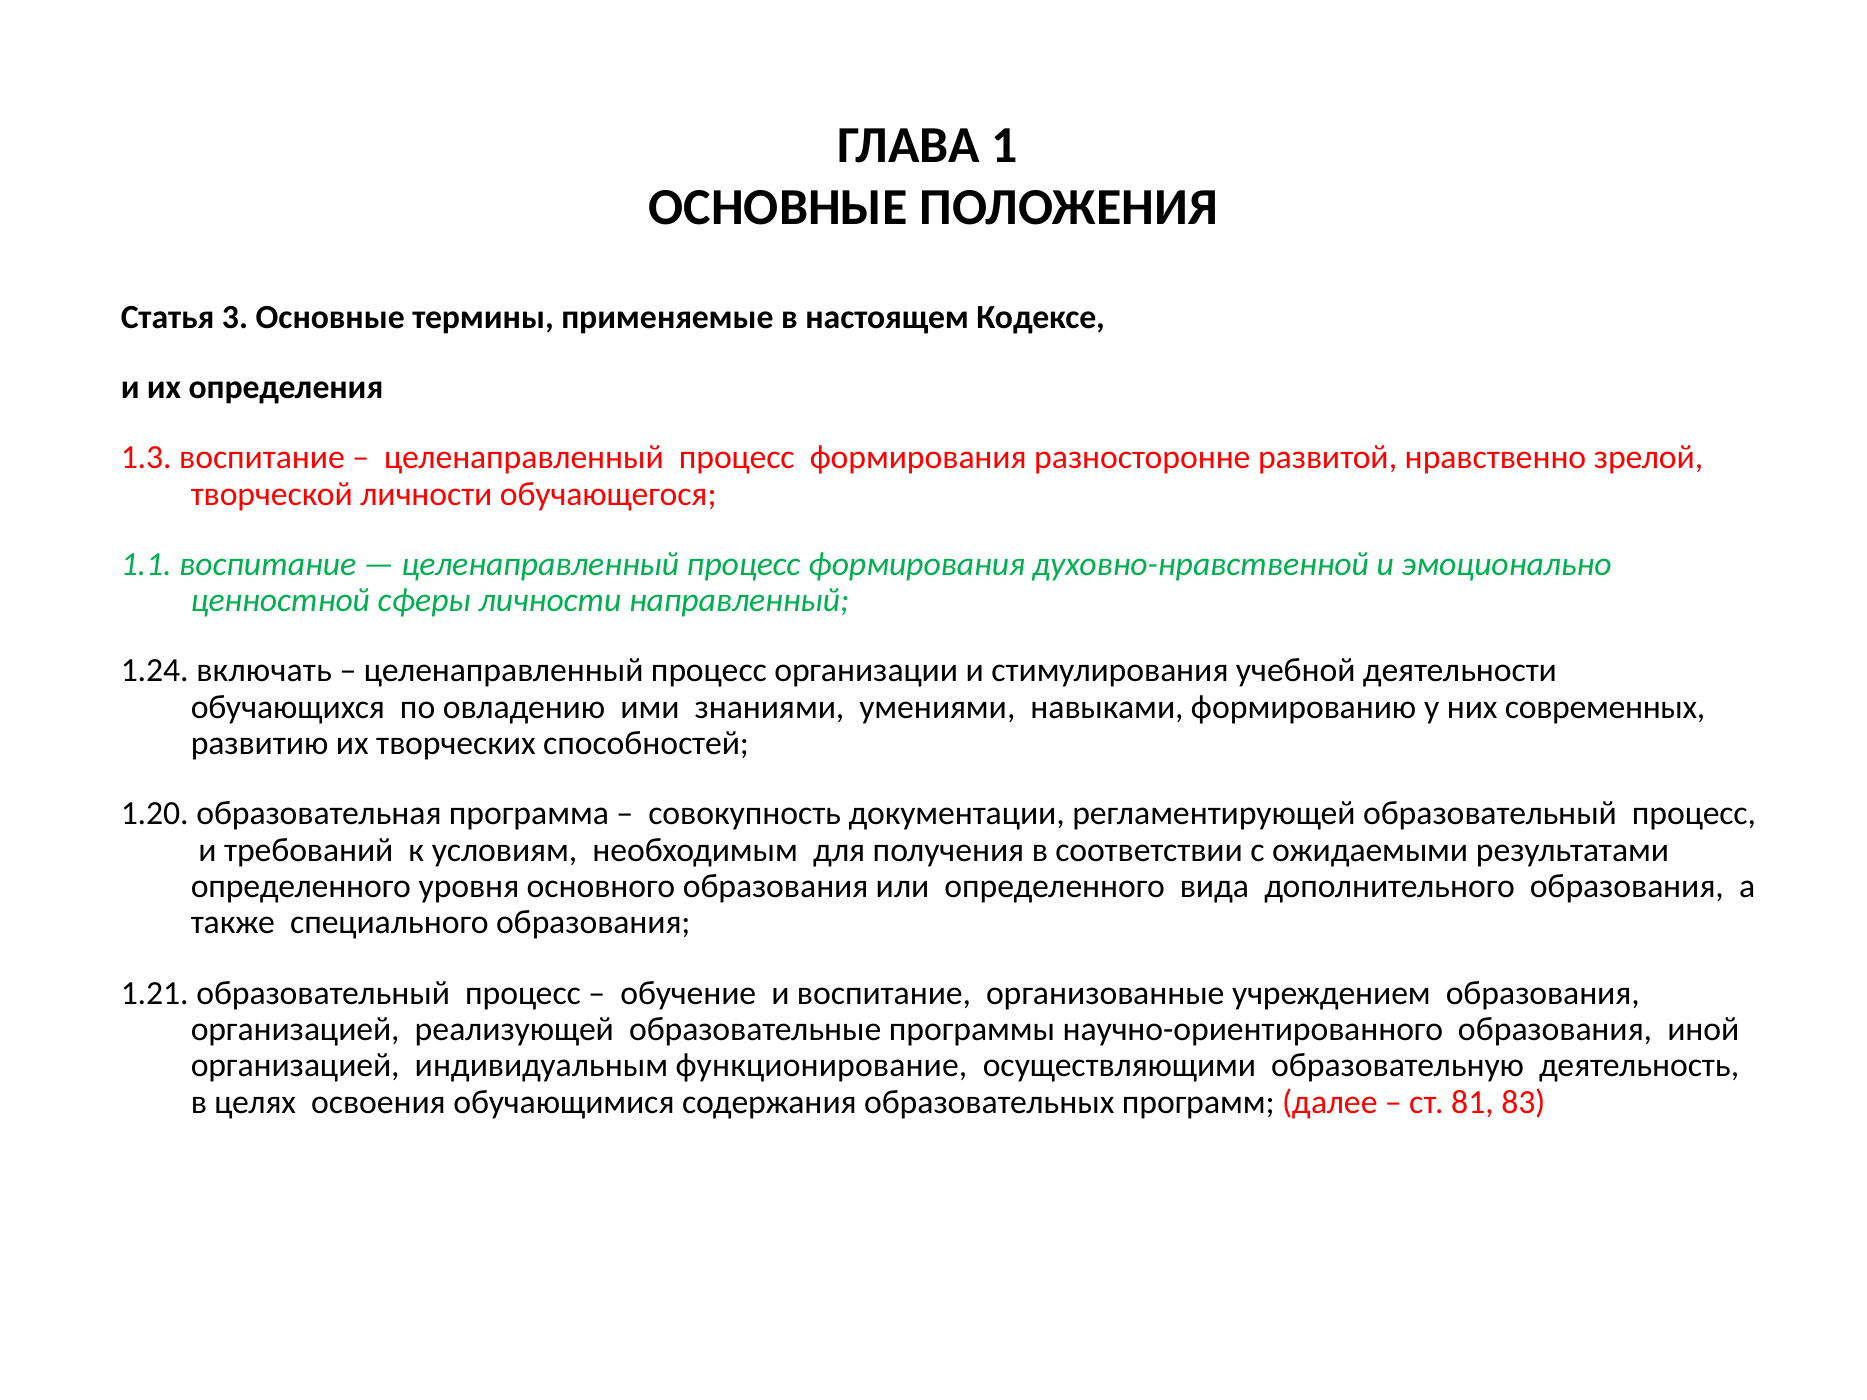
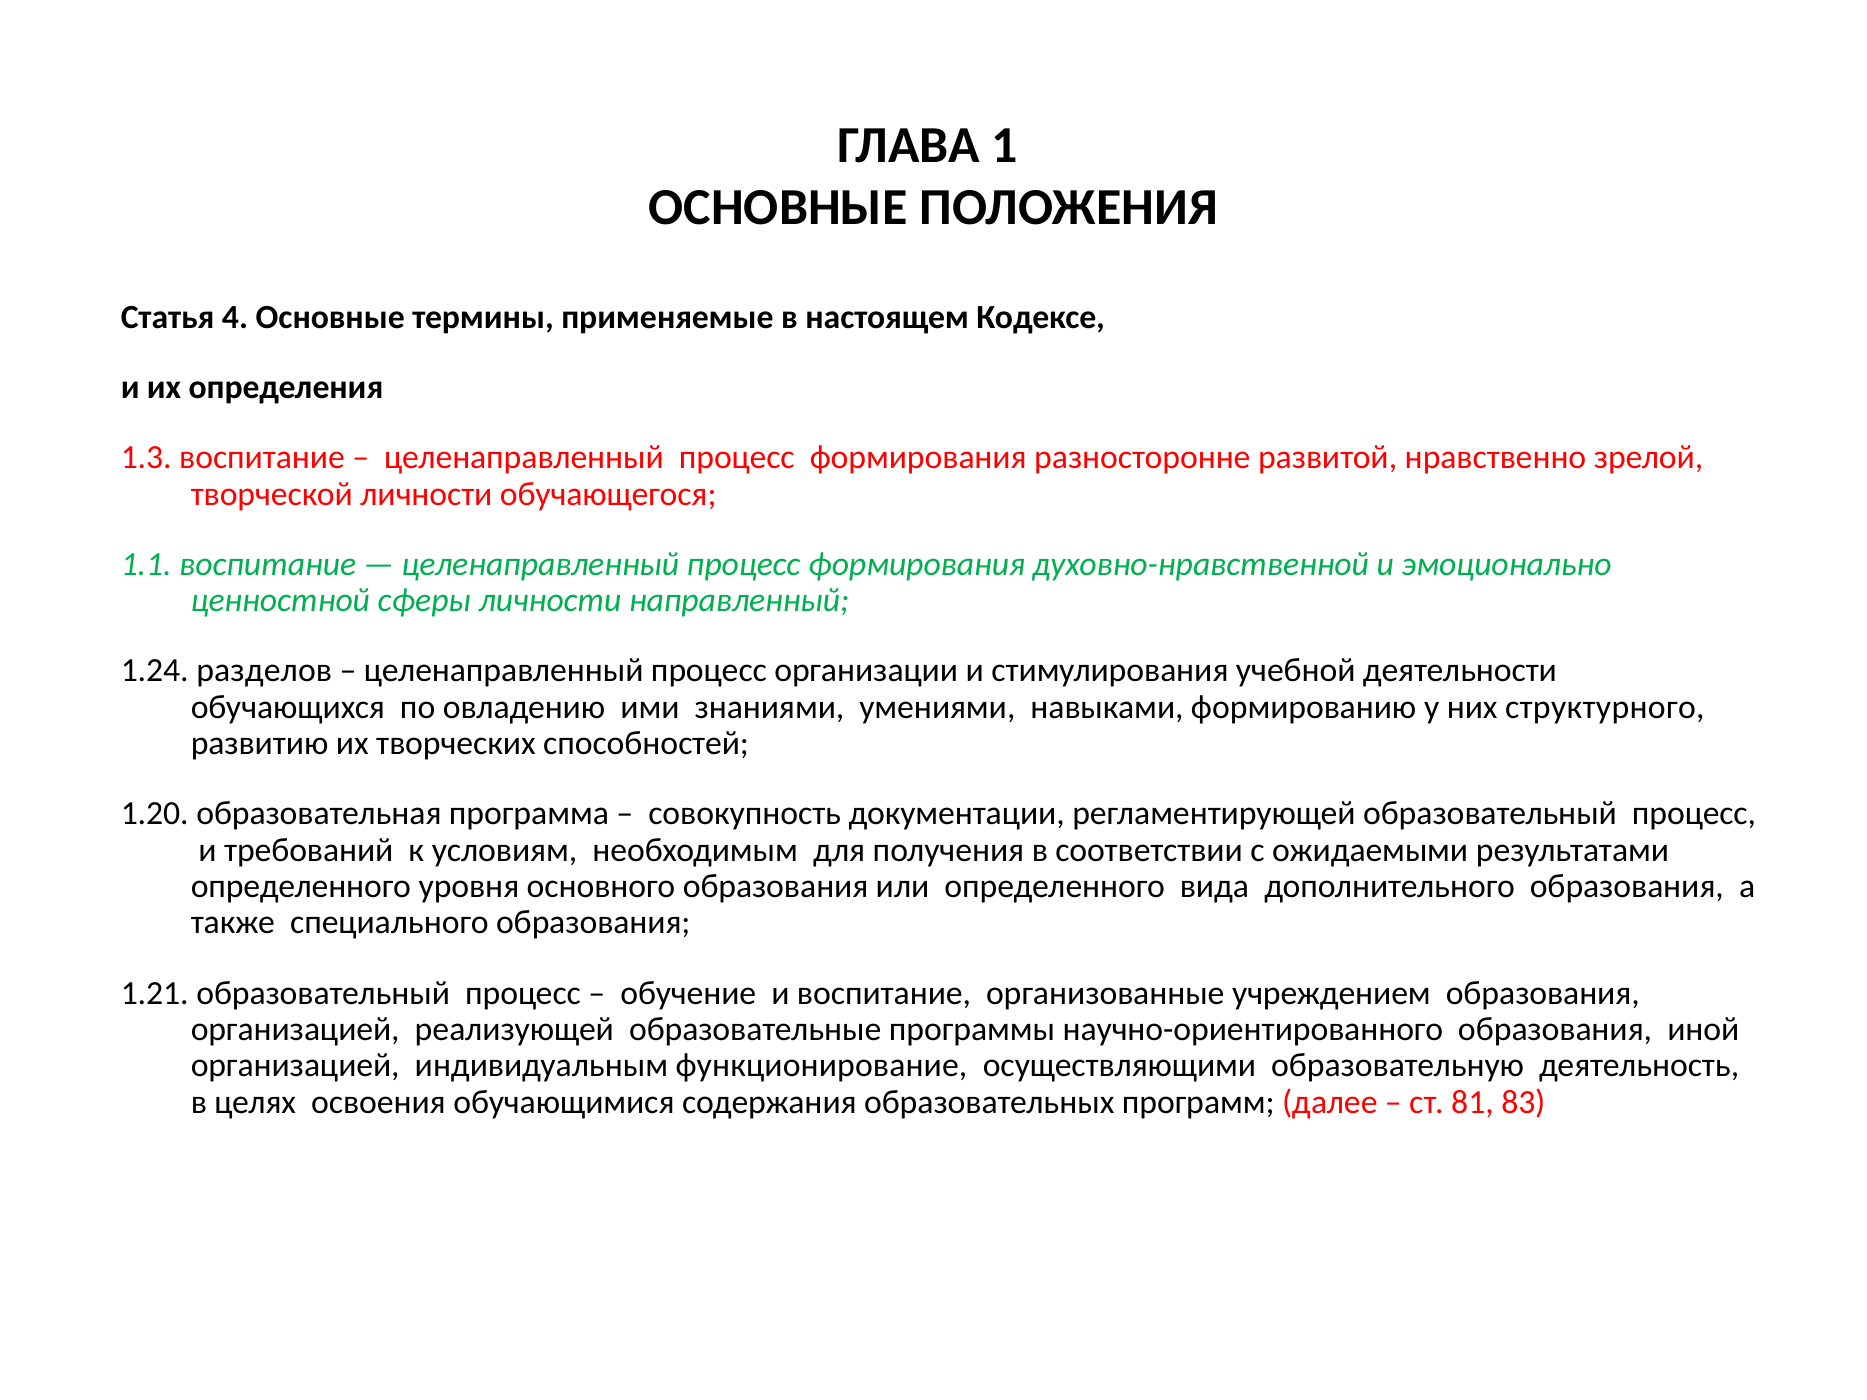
3: 3 -> 4
включать: включать -> разделов
современных: современных -> структурного
